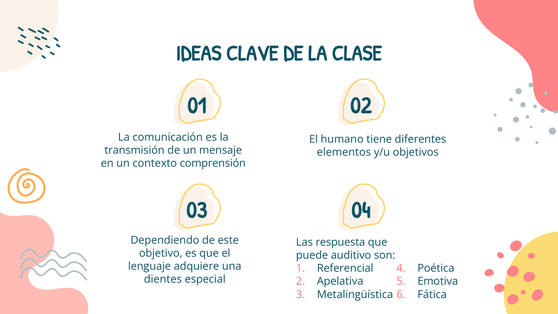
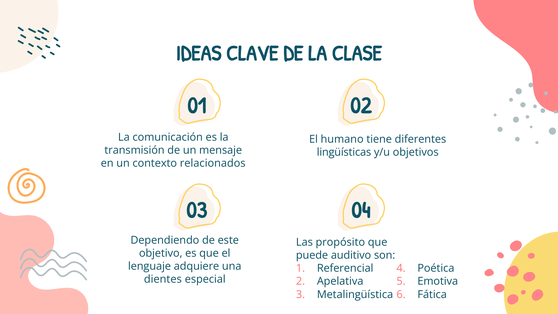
elementos: elementos -> lingüísticas
comprensión: comprensión -> relacionados
respuesta: respuesta -> propósito
